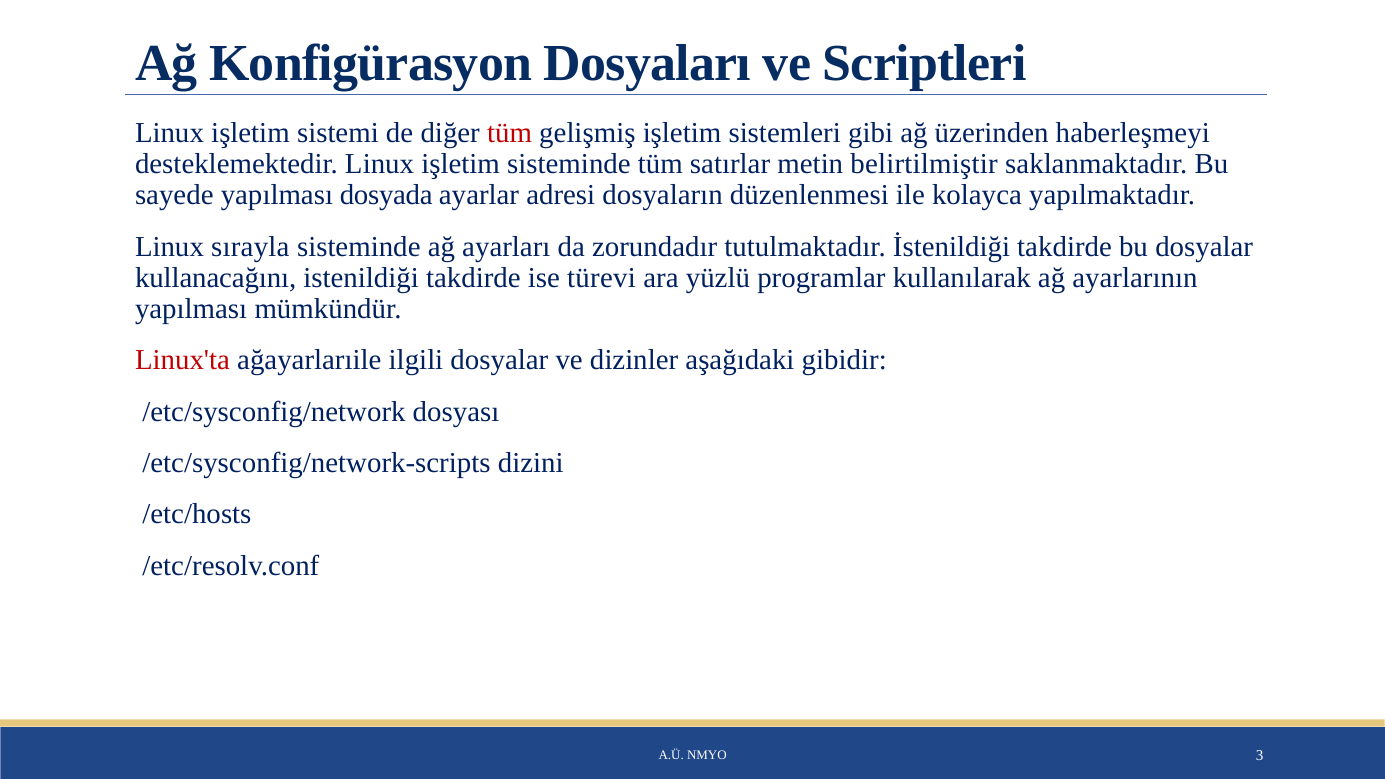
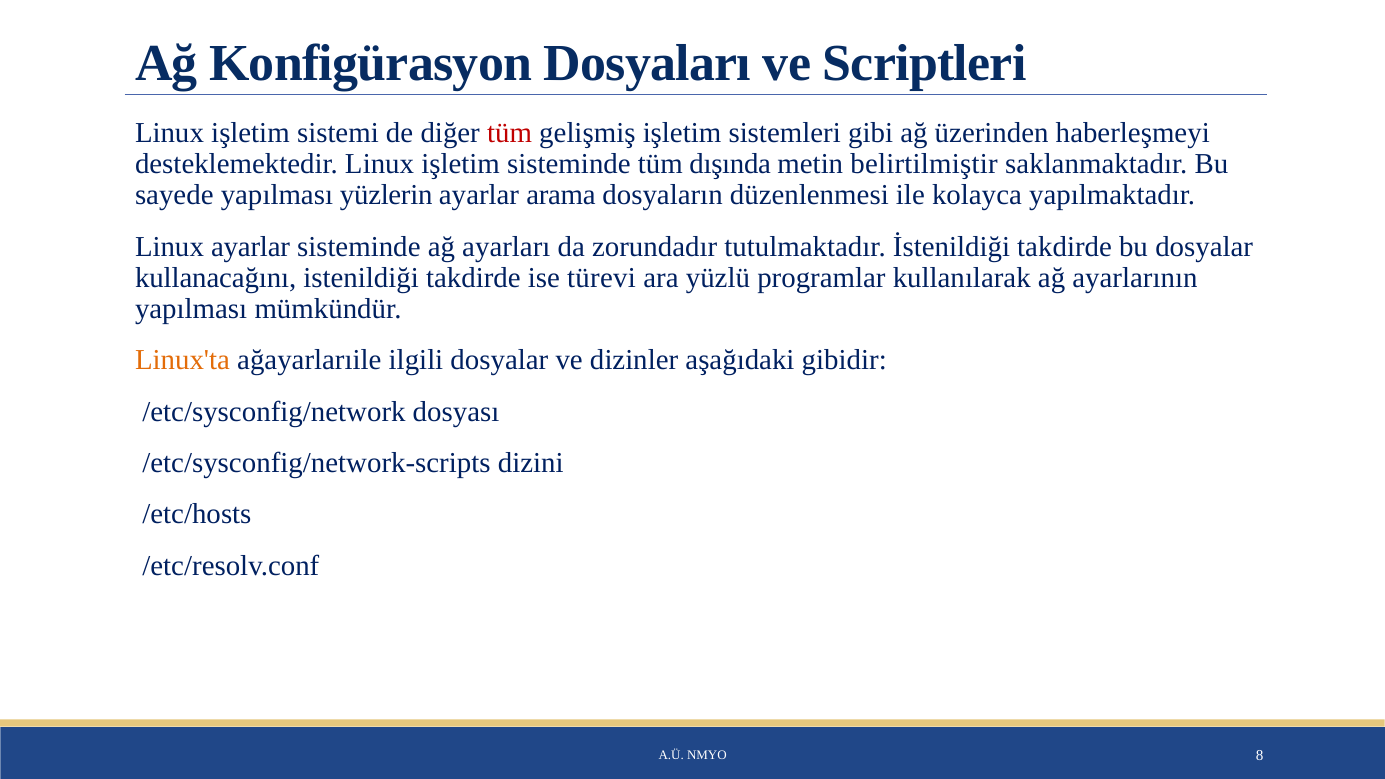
satırlar: satırlar -> dışında
dosyada: dosyada -> yüzlerin
adresi: adresi -> arama
Linux sırayla: sırayla -> ayarlar
Linux'ta colour: red -> orange
3: 3 -> 8
